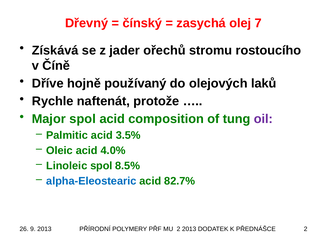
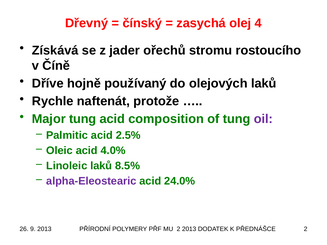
7: 7 -> 4
Major spol: spol -> tung
3.5%: 3.5% -> 2.5%
Linoleic spol: spol -> laků
alpha-Eleostearic colour: blue -> purple
82.7%: 82.7% -> 24.0%
